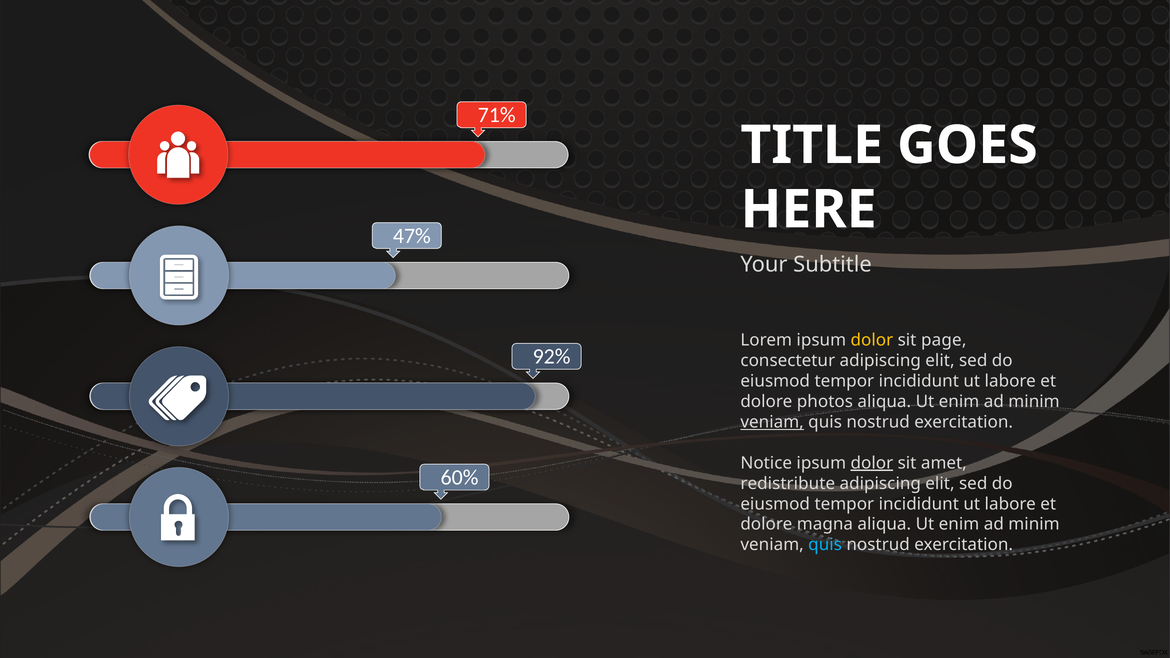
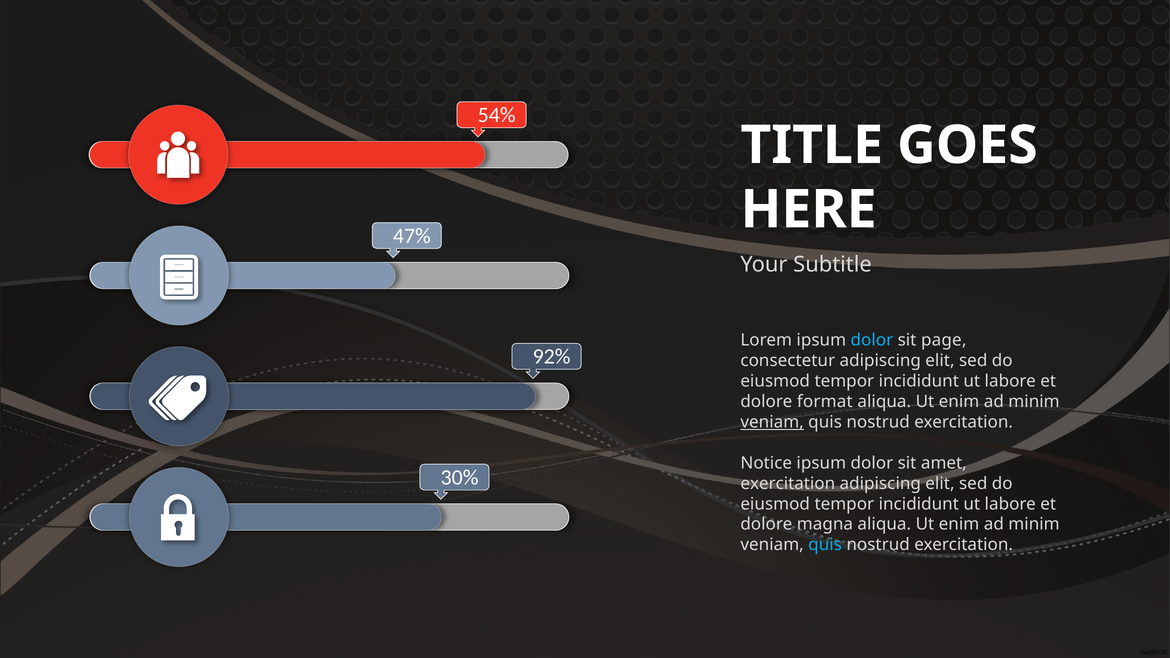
71%: 71% -> 54%
dolor at (872, 340) colour: yellow -> light blue
photos: photos -> format
dolor at (872, 463) underline: present -> none
60%: 60% -> 30%
redistribute at (788, 483): redistribute -> exercitation
